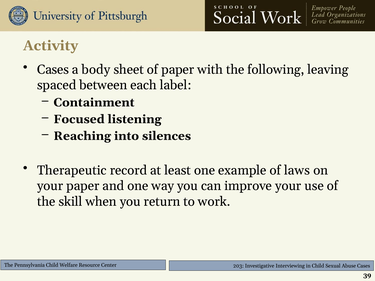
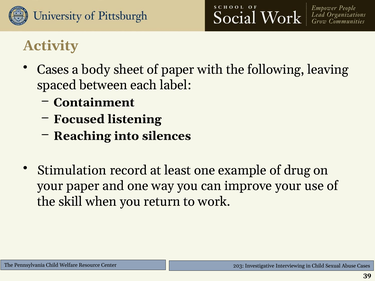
Therapeutic: Therapeutic -> Stimulation
laws: laws -> drug
